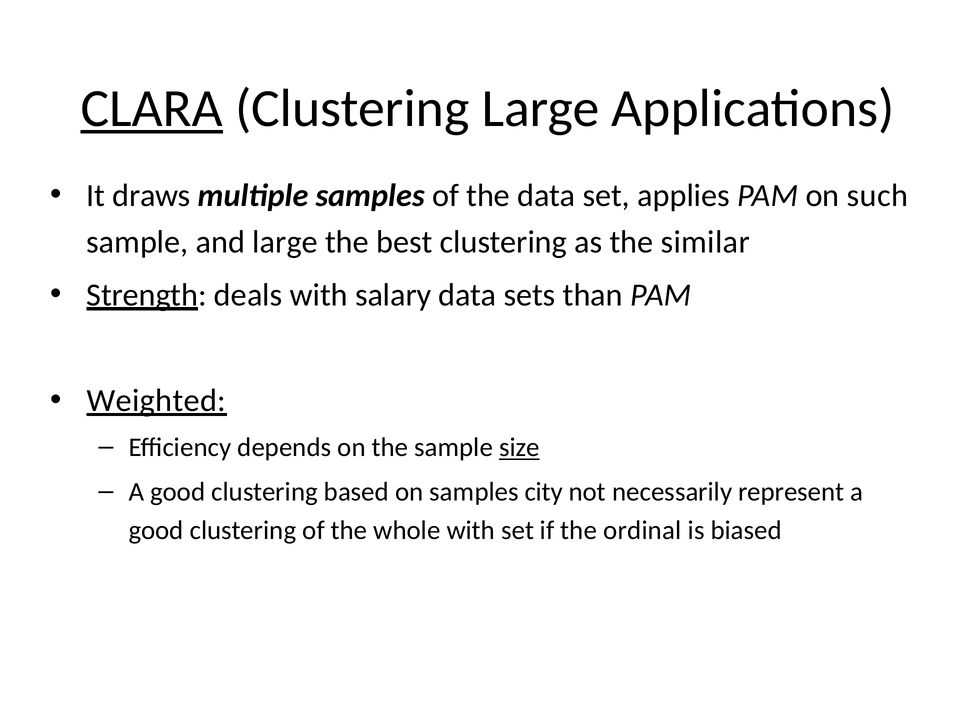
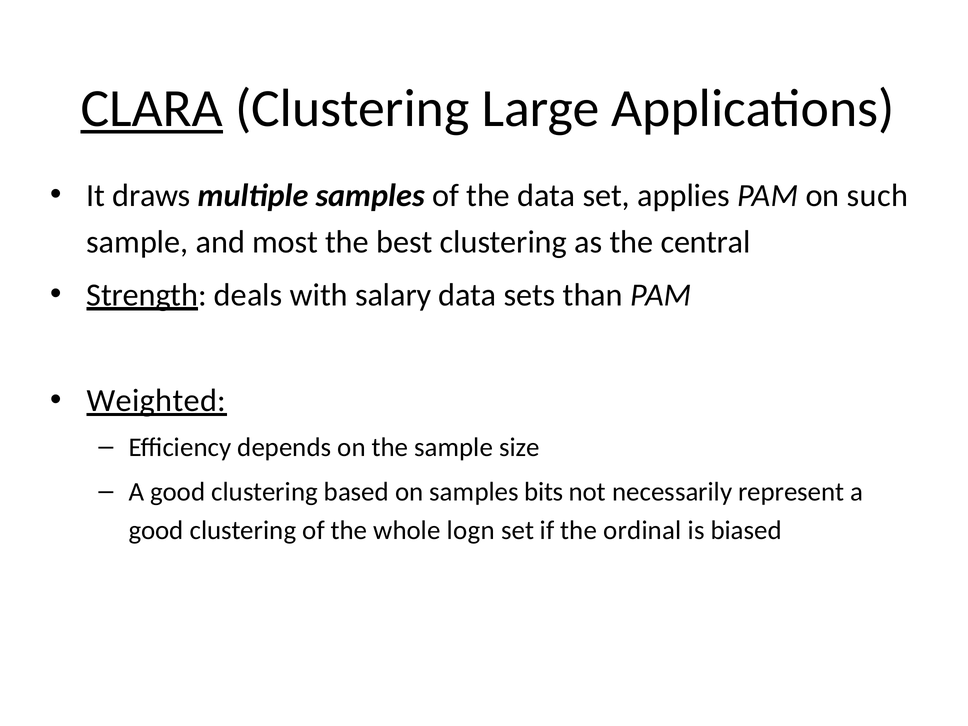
and large: large -> most
similar: similar -> central
size underline: present -> none
city: city -> bits
whole with: with -> logn
